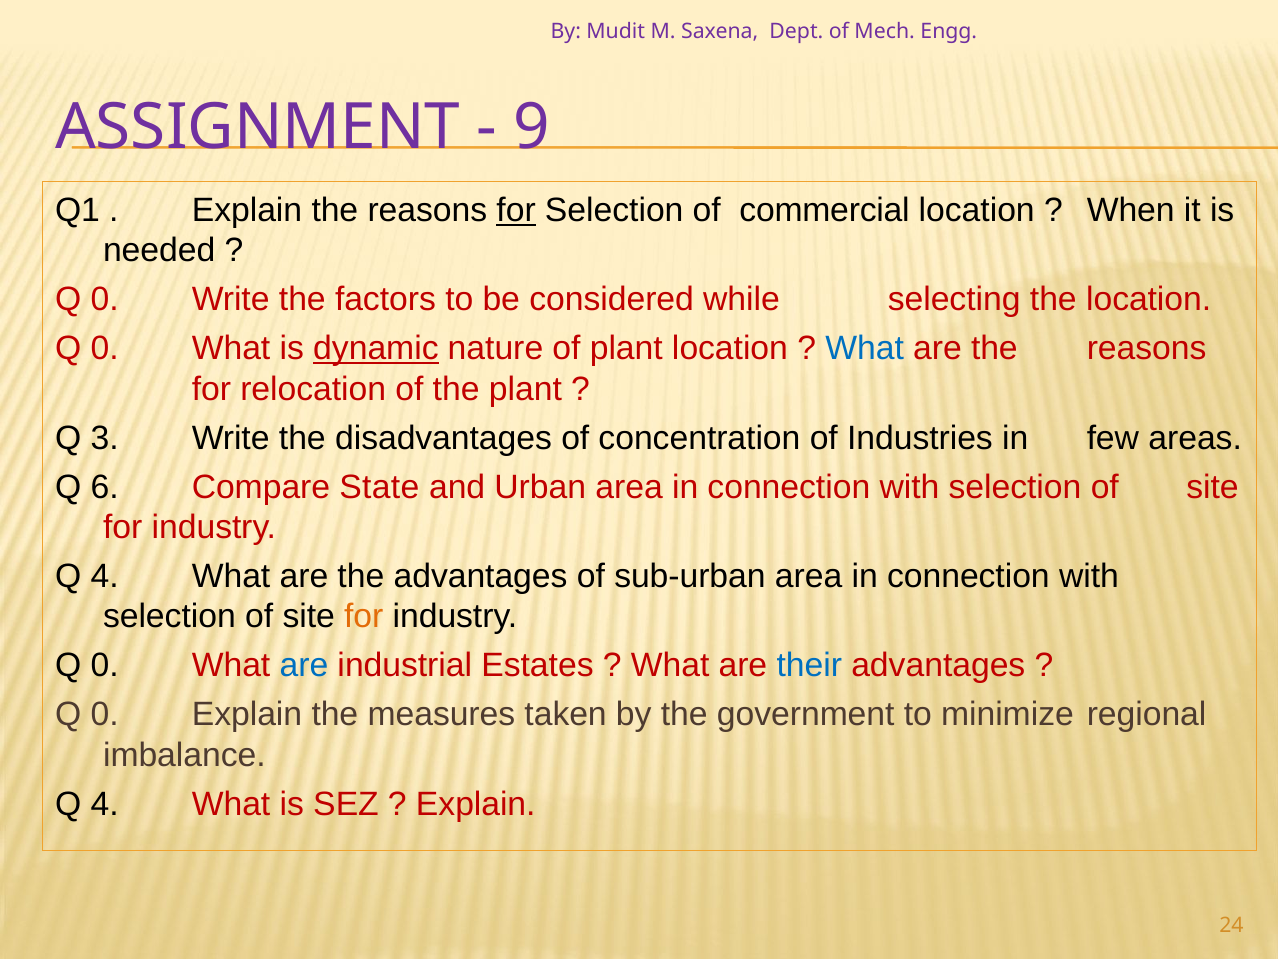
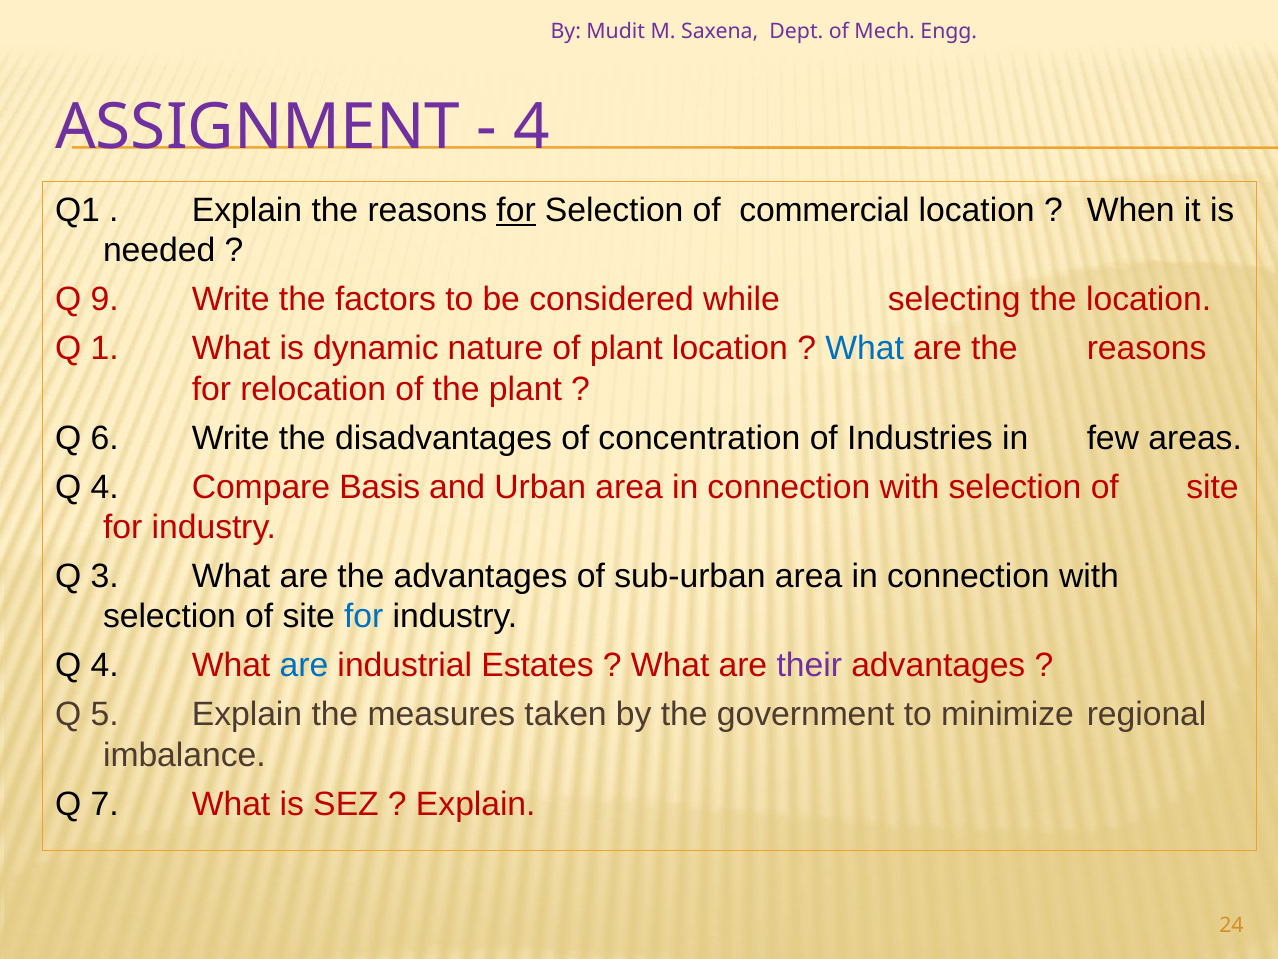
9 at (532, 127): 9 -> 4
0 at (105, 299): 0 -> 9
0 at (105, 348): 0 -> 1
dynamic underline: present -> none
3: 3 -> 6
6 at (105, 487): 6 -> 4
State: State -> Basis
4 at (105, 576): 4 -> 3
for at (364, 617) colour: orange -> blue
0 at (105, 665): 0 -> 4
their colour: blue -> purple
0 at (105, 714): 0 -> 5
4 at (105, 804): 4 -> 7
